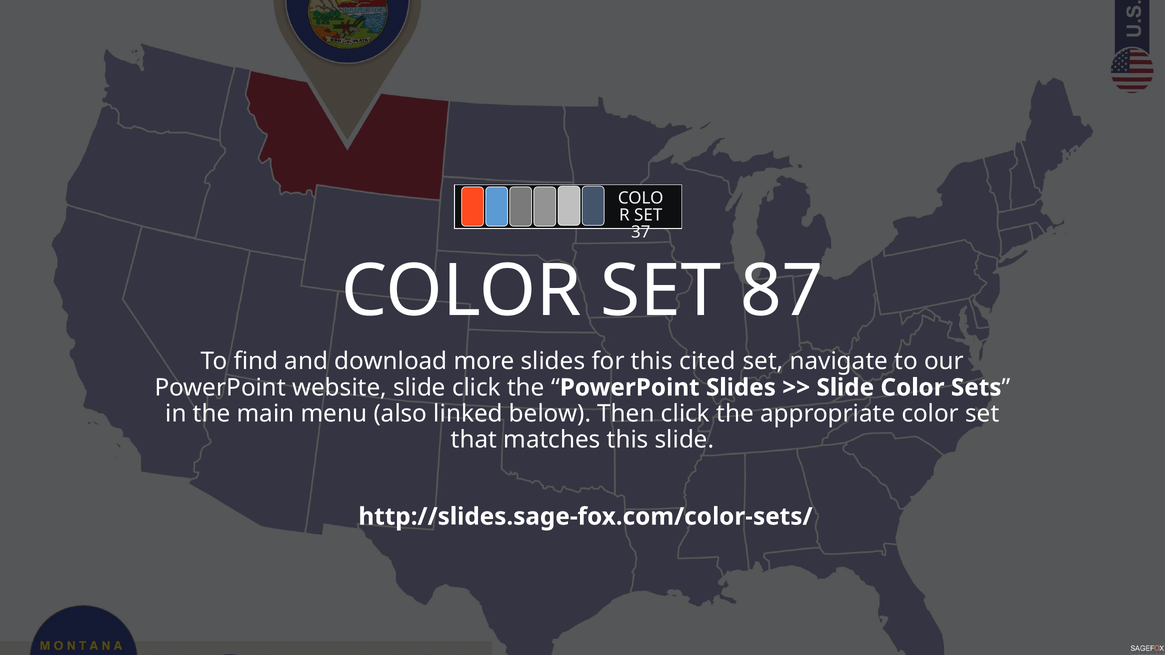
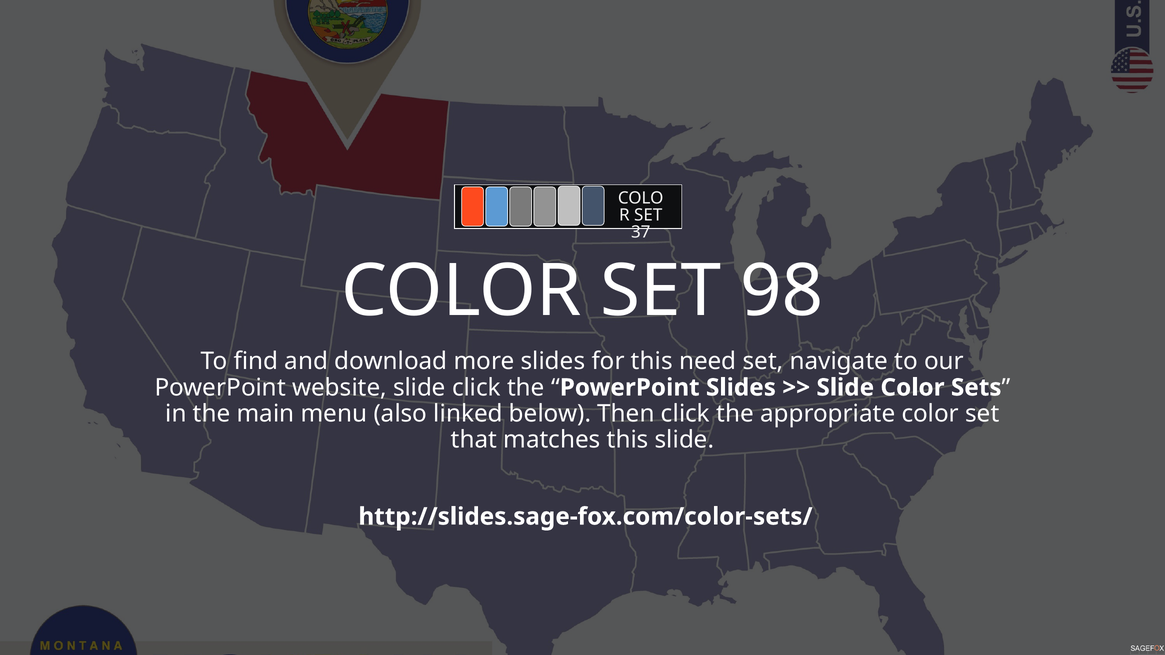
87: 87 -> 98
cited: cited -> need
